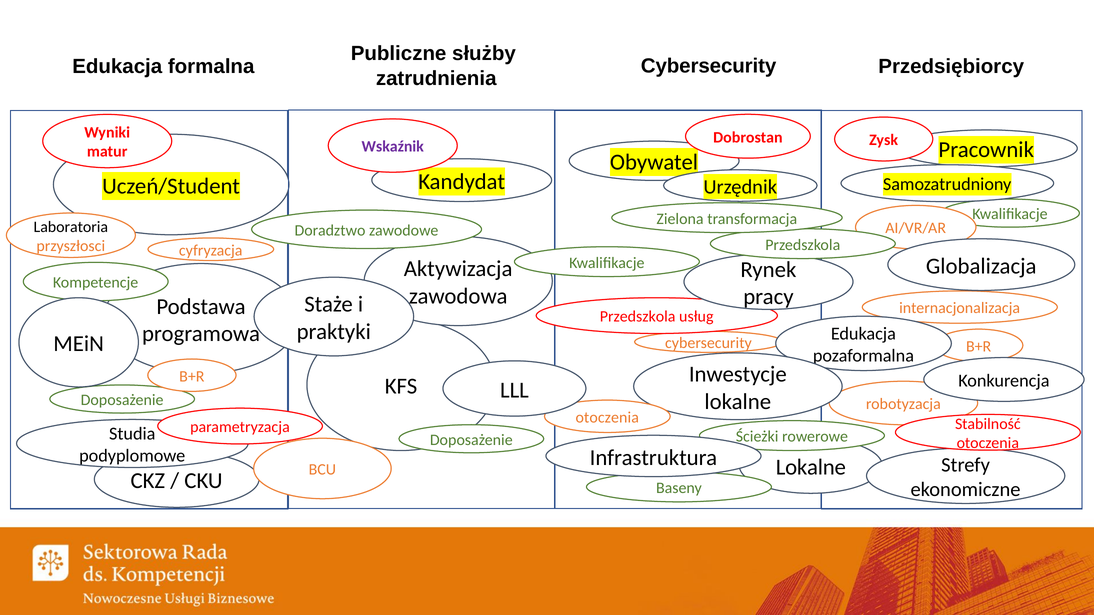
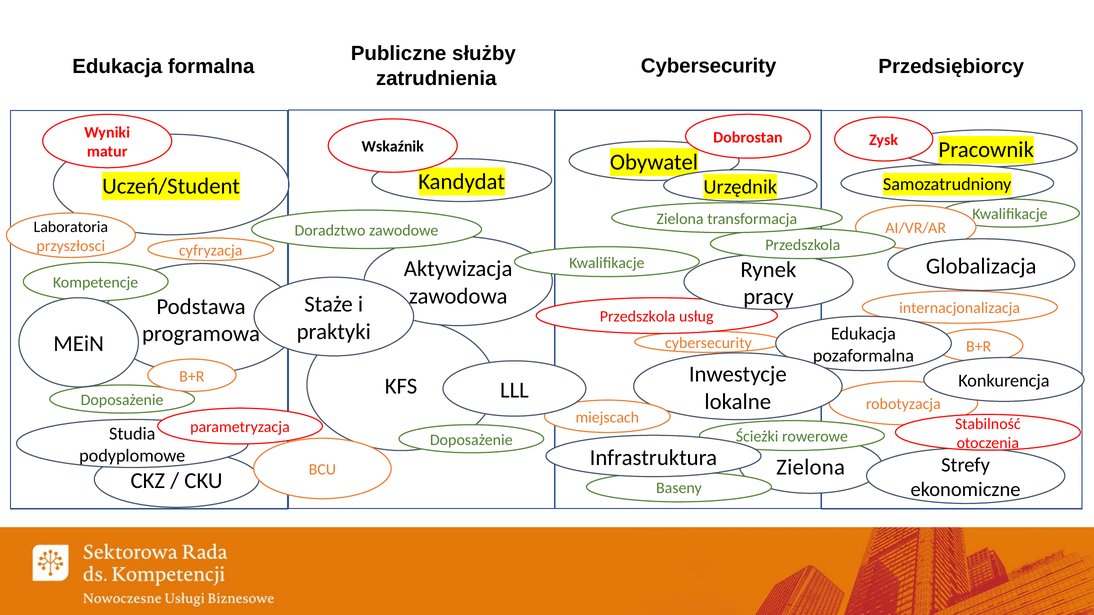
Wskaźnik colour: purple -> black
otoczenia at (607, 418): otoczenia -> miejscach
Lokalne at (811, 468): Lokalne -> Zielona
